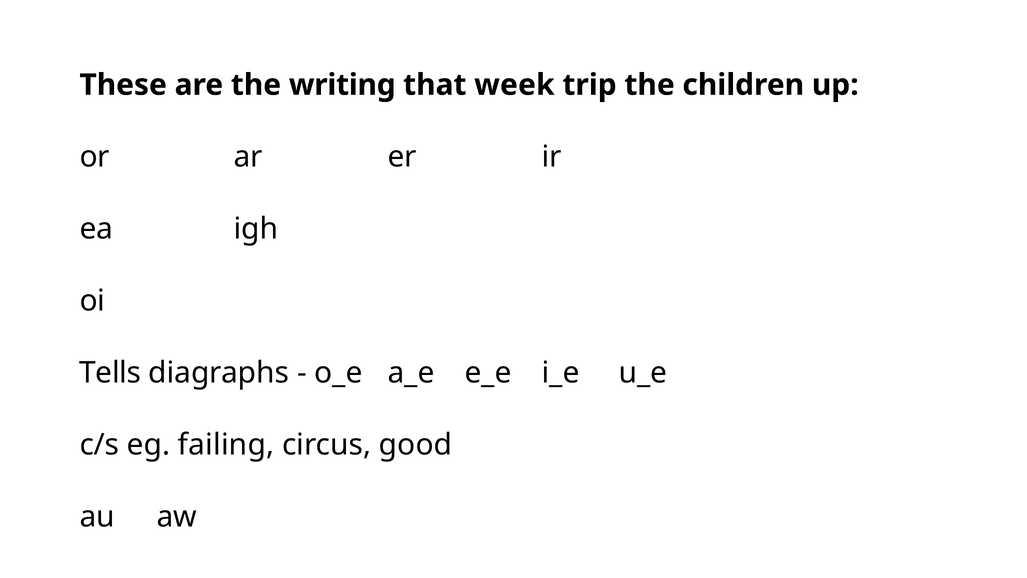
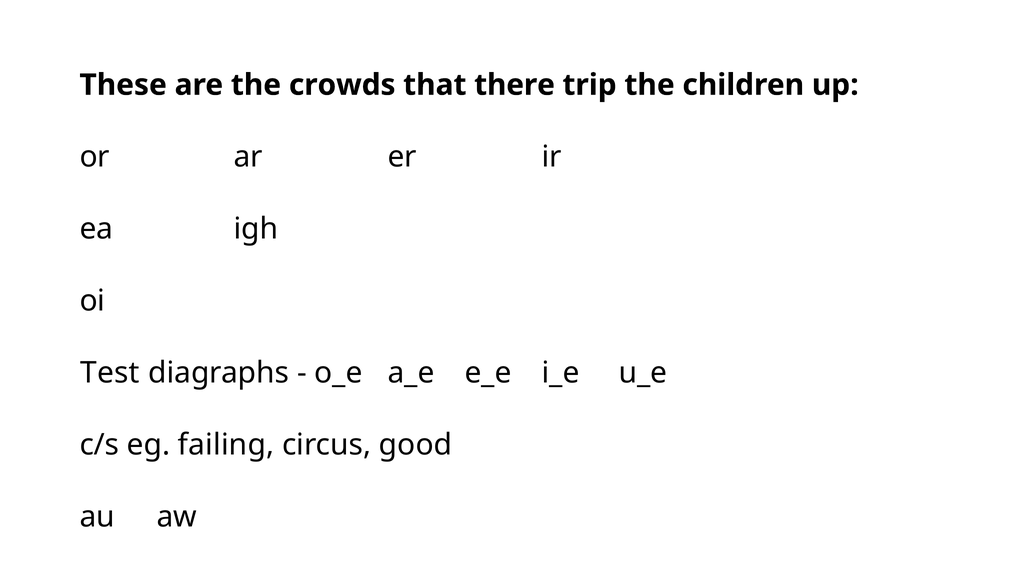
writing: writing -> crowds
week: week -> there
Tells: Tells -> Test
